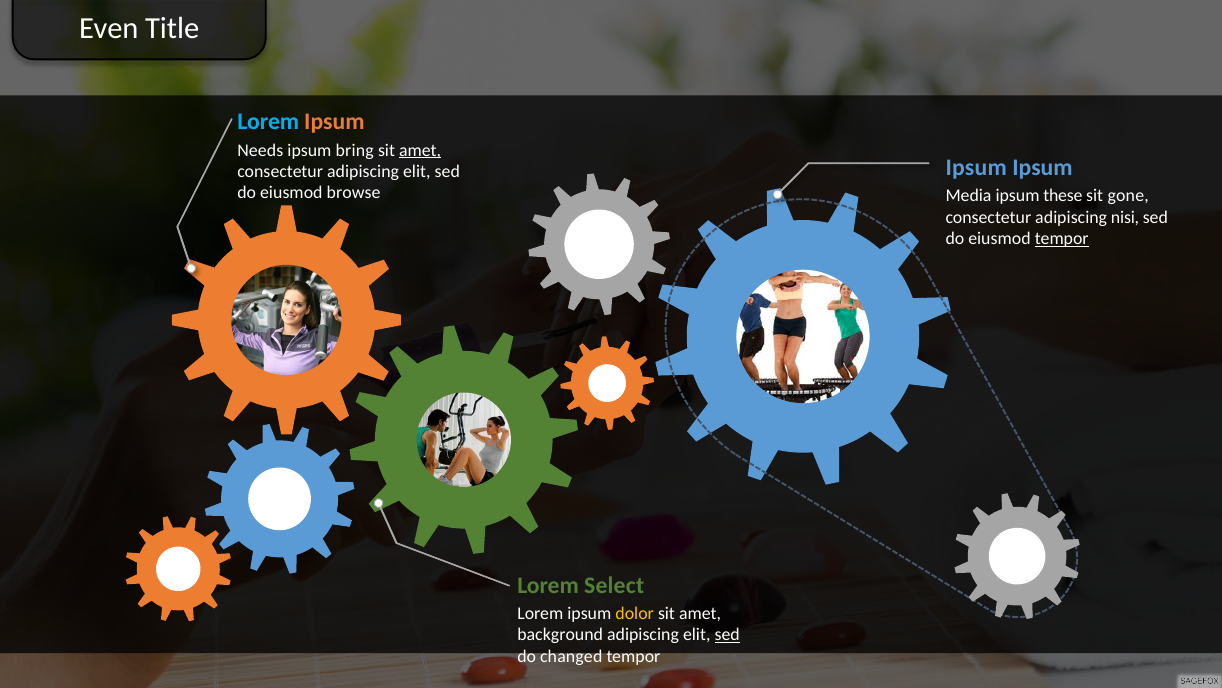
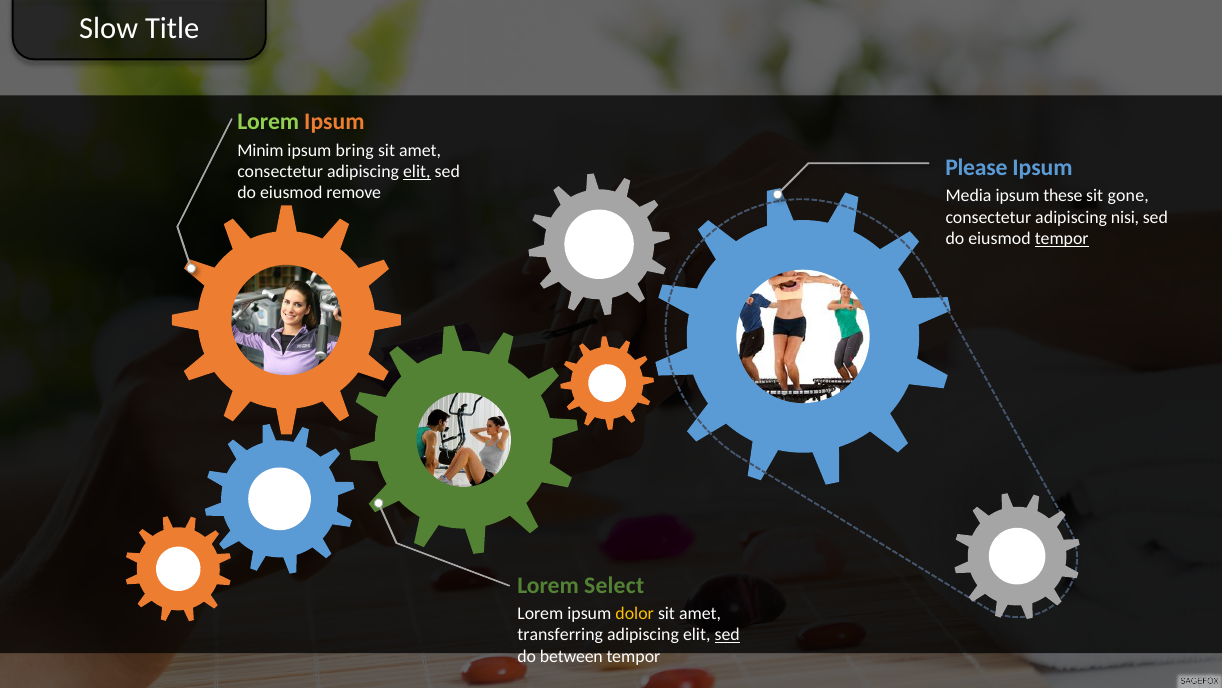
Even: Even -> Slow
Lorem at (268, 122) colour: light blue -> light green
Needs: Needs -> Minim
amet at (420, 150) underline: present -> none
Ipsum at (976, 168): Ipsum -> Please
elit at (417, 171) underline: none -> present
browse: browse -> remove
background: background -> transferring
changed: changed -> between
